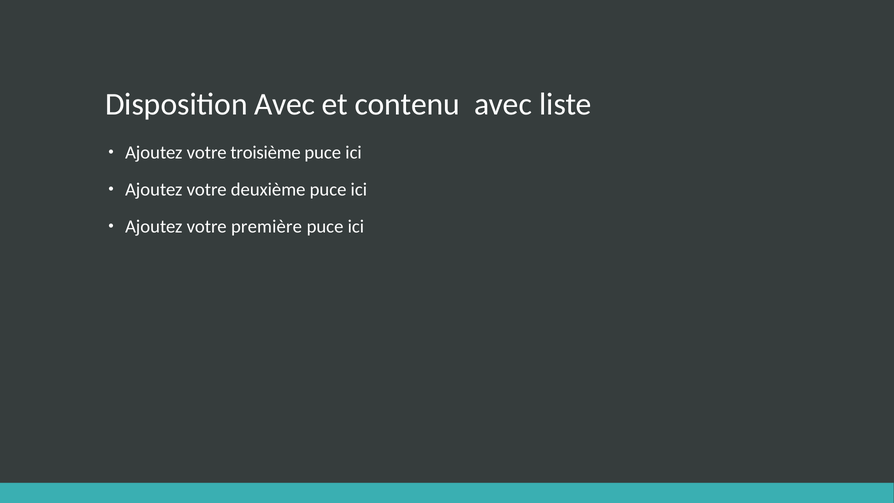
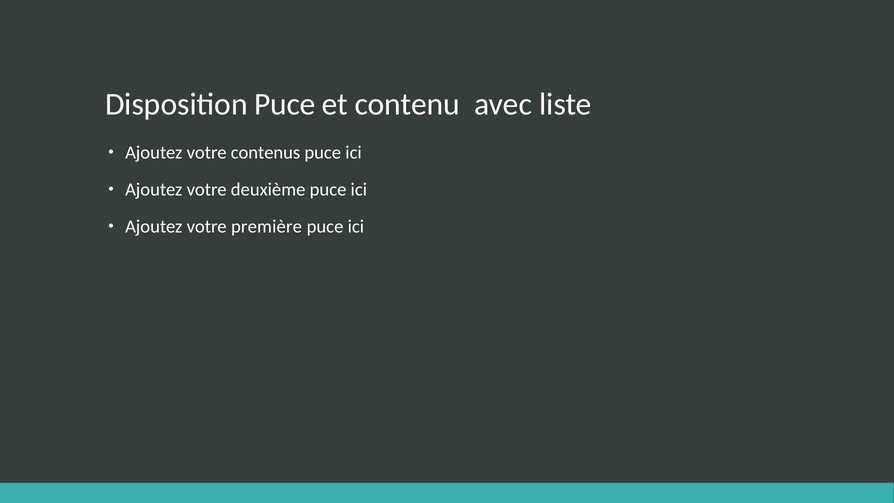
Disposition Avec: Avec -> Puce
troisième: troisième -> contenus
